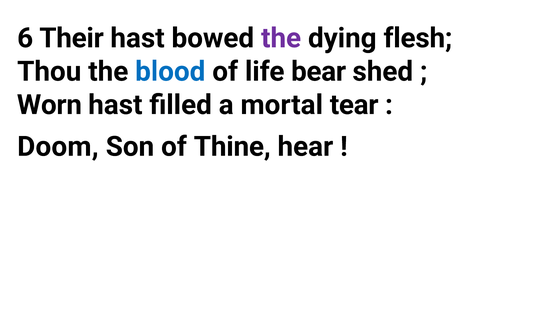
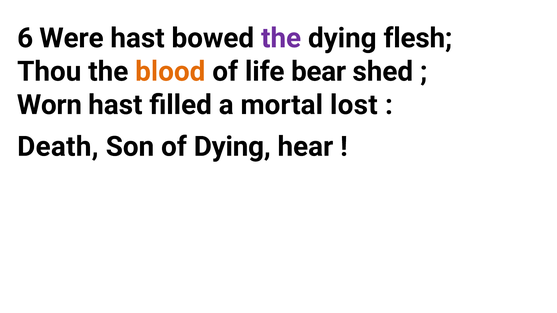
Their: Their -> Were
blood colour: blue -> orange
tear: tear -> lost
Doom: Doom -> Death
of Thine: Thine -> Dying
